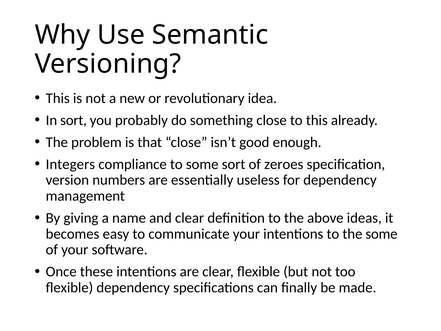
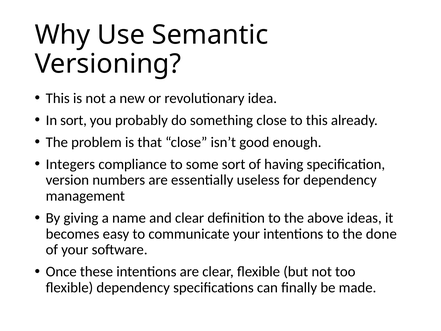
zeroes: zeroes -> having
the some: some -> done
